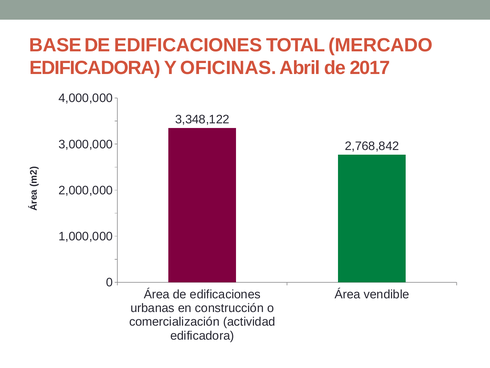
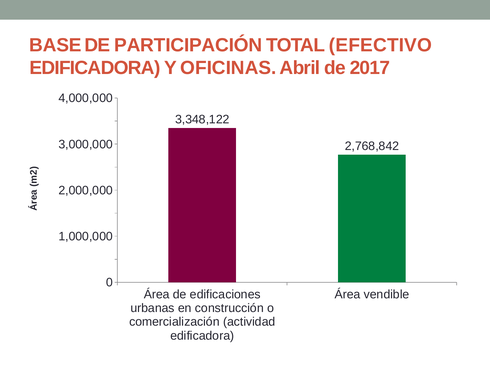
EDIFICACIONES at (188, 45): EDIFICACIONES -> PARTICIPACIÓN
MERCADO: MERCADO -> EFECTIVO
